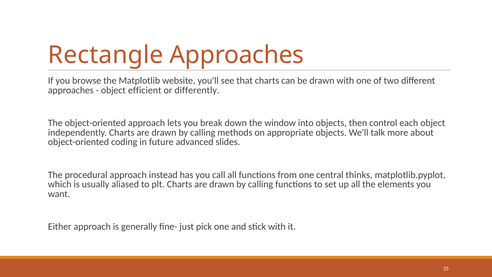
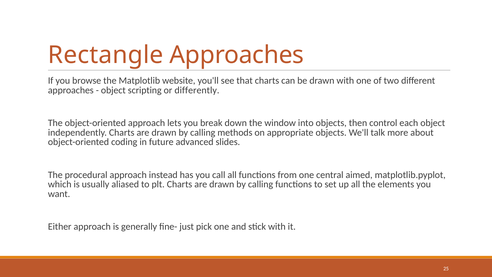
efficient: efficient -> scripting
thinks: thinks -> aimed
